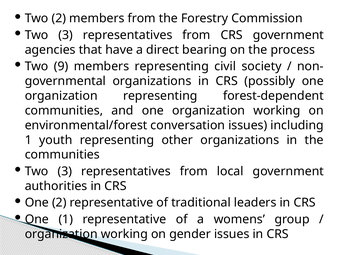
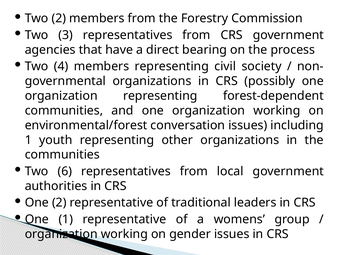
9: 9 -> 4
3 at (65, 171): 3 -> 6
